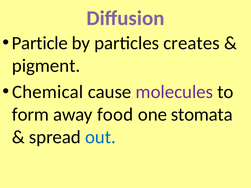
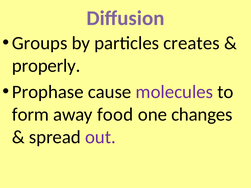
Particle: Particle -> Groups
pigment: pigment -> properly
Chemical: Chemical -> Prophase
stomata: stomata -> changes
out colour: blue -> purple
